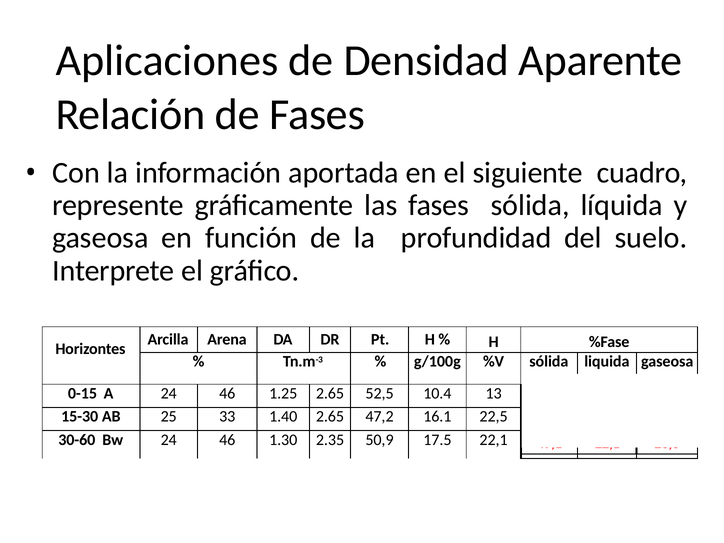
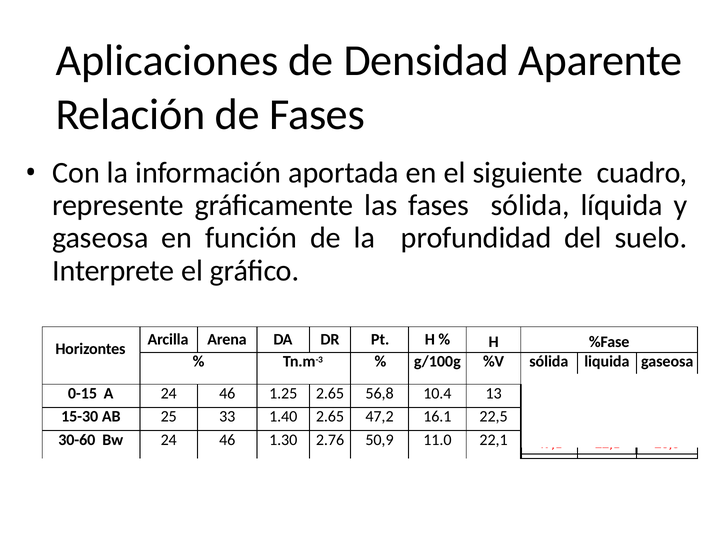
52,5: 52,5 -> 56,8
2.35: 2.35 -> 2.76
17.5: 17.5 -> 11.0
